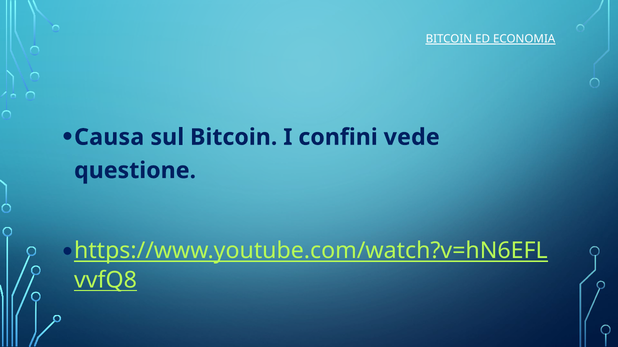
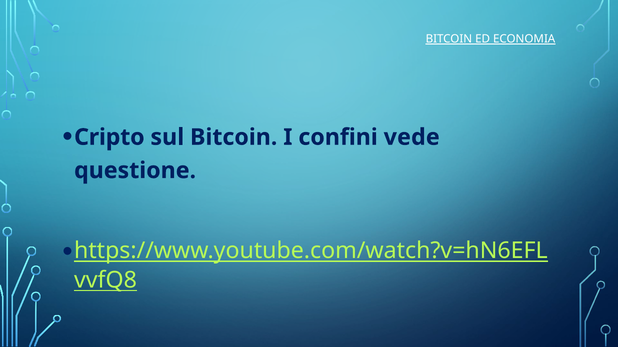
Causa: Causa -> Cripto
